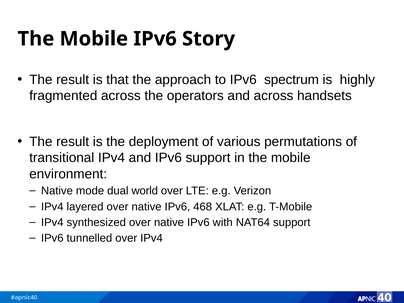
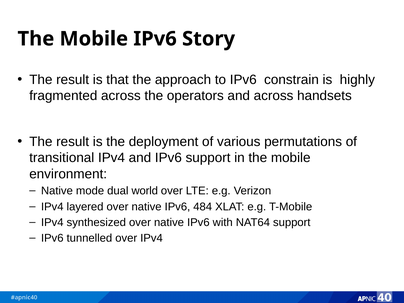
spectrum: spectrum -> constrain
468: 468 -> 484
